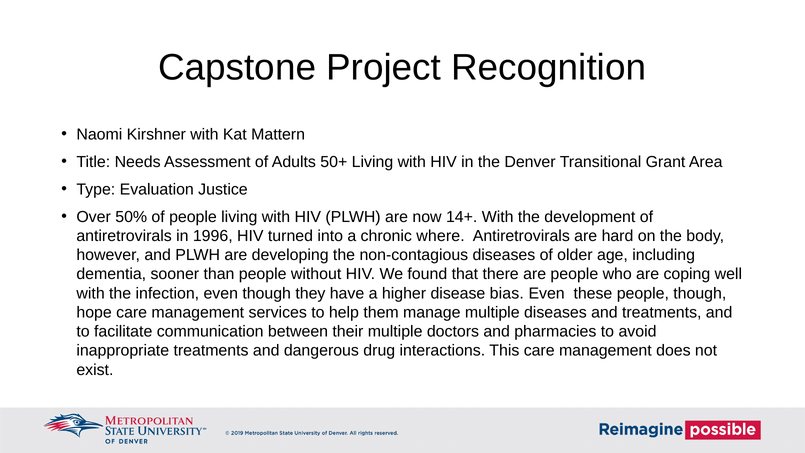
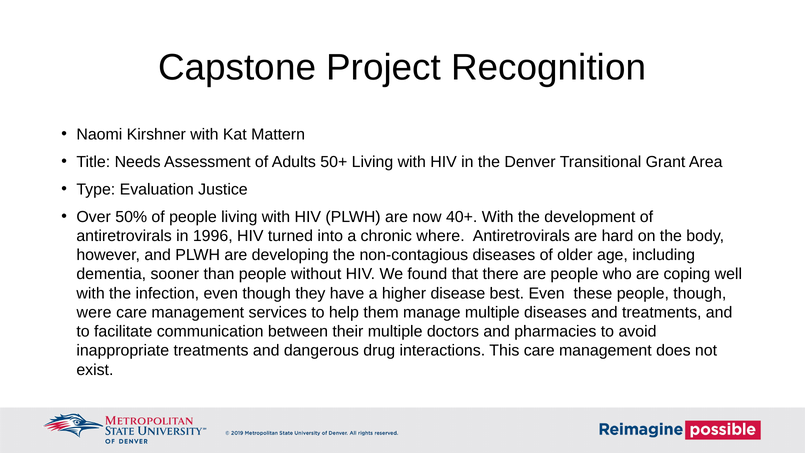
14+: 14+ -> 40+
bias: bias -> best
hope: hope -> were
